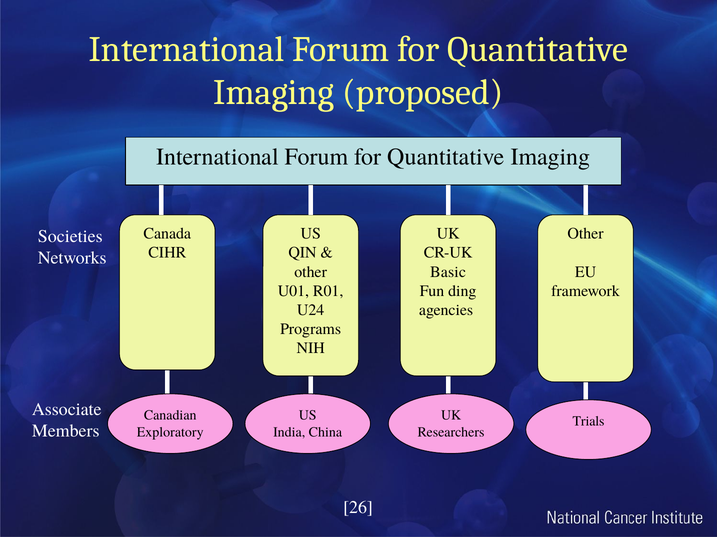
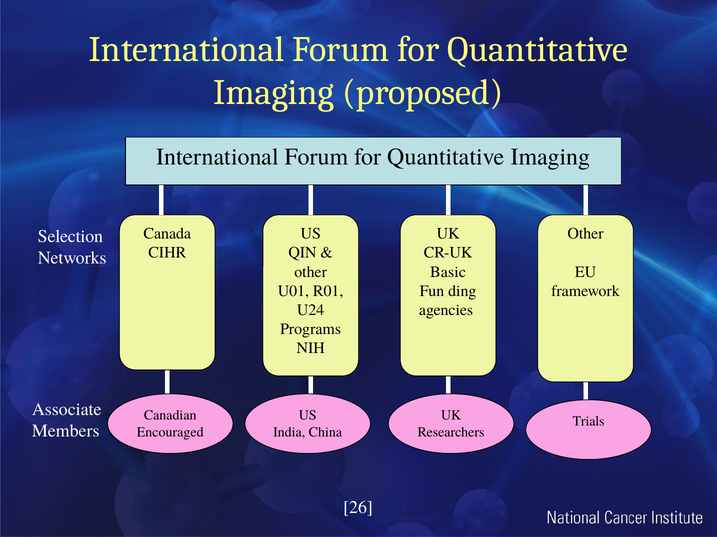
Societies: Societies -> Selection
Exploratory: Exploratory -> Encouraged
